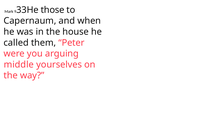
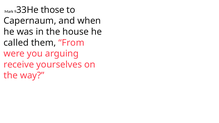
Peter: Peter -> From
middle: middle -> receive
